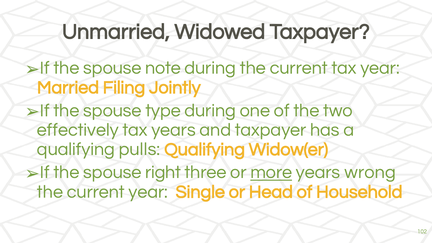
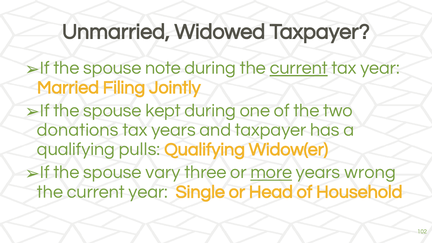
current at (299, 68) underline: none -> present
type: type -> kept
effectively: effectively -> donations
right: right -> vary
